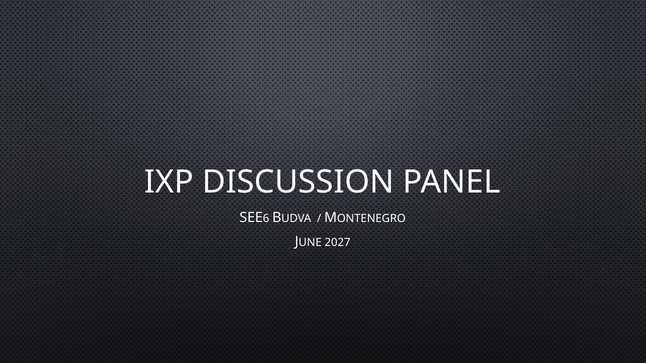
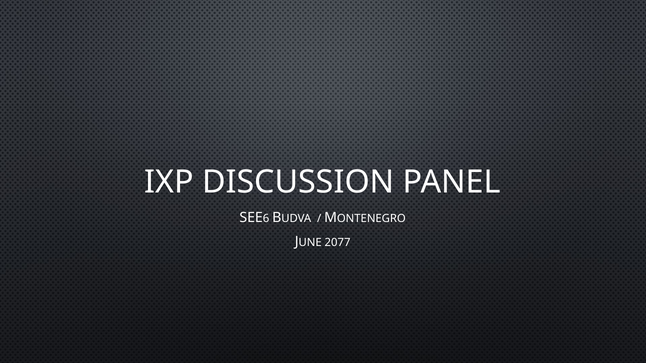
2027: 2027 -> 2077
